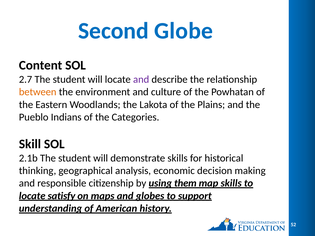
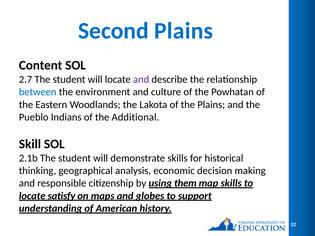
Second Globe: Globe -> Plains
between colour: orange -> blue
Categories: Categories -> Additional
